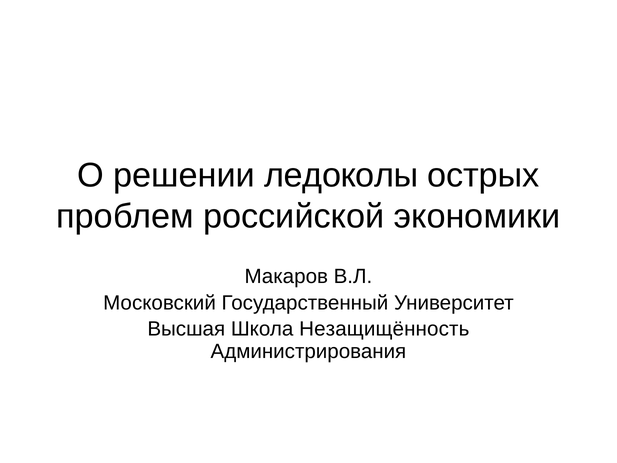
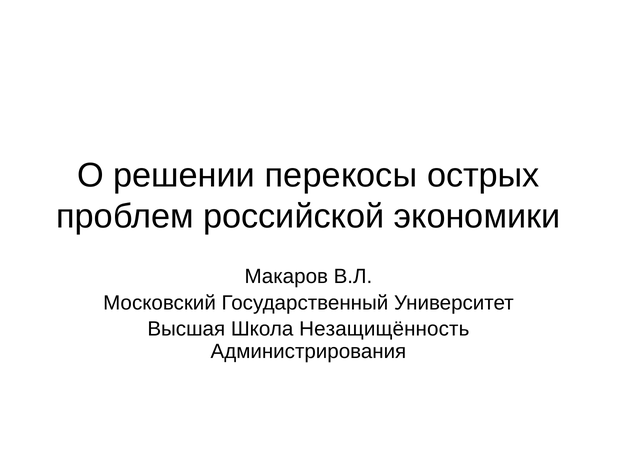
ледоколы: ледоколы -> перекосы
